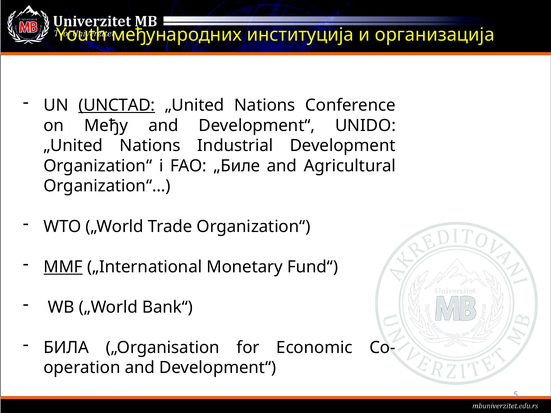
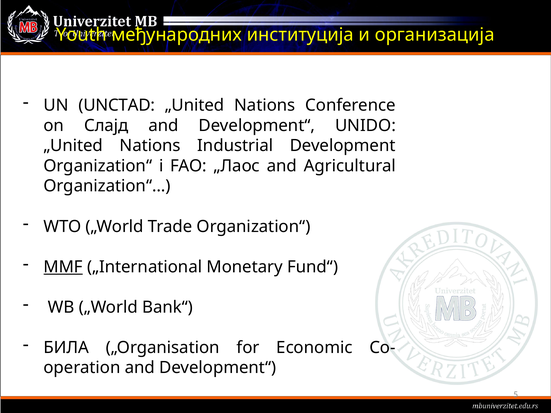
UNCTAD underline: present -> none
Међу: Међу -> Слајд
„Биле: „Биле -> „Лаос
